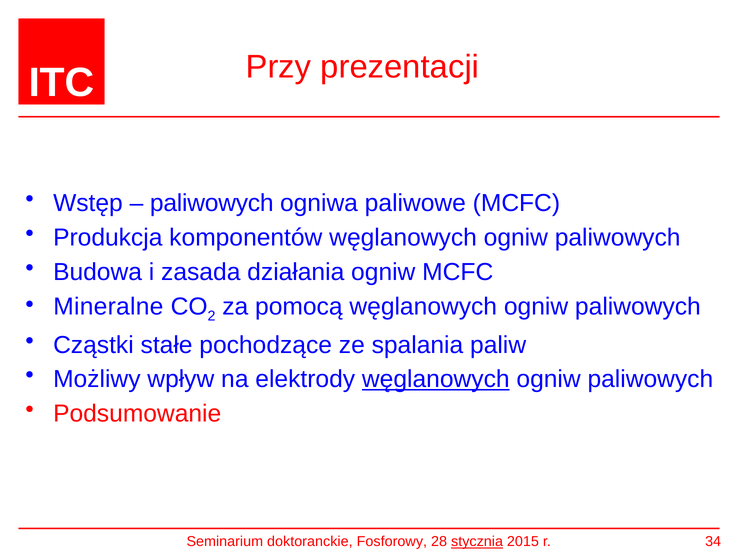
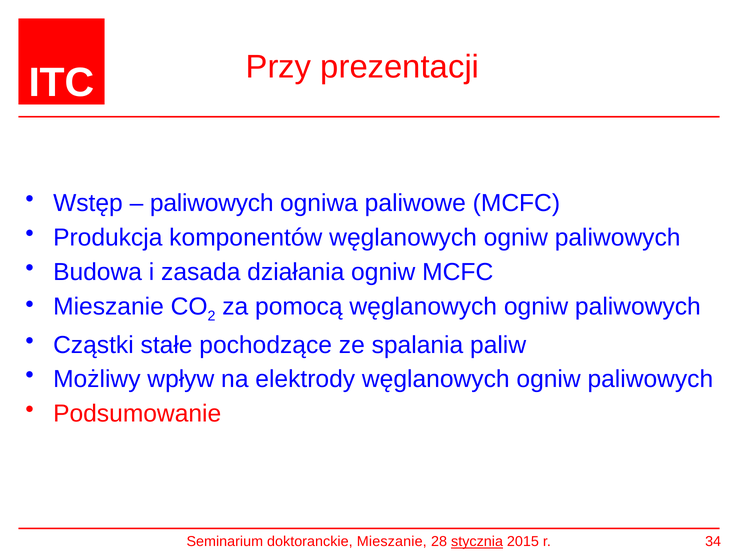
Mineralne at (108, 307): Mineralne -> Mieszanie
węglanowych at (436, 380) underline: present -> none
doktoranckie Fosforowy: Fosforowy -> Mieszanie
